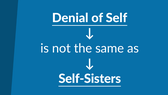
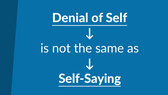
Self-Sisters: Self-Sisters -> Self-Saying
